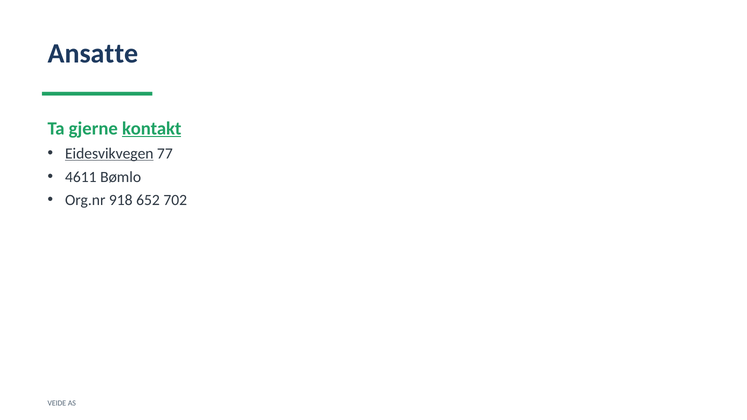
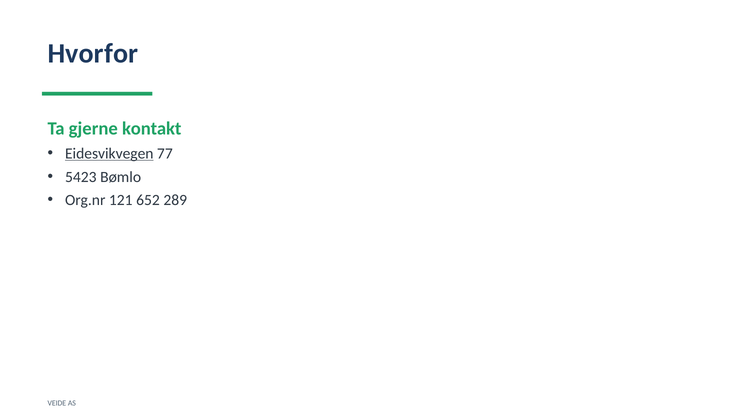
Ansatte: Ansatte -> Hvorfor
kontakt underline: present -> none
4611: 4611 -> 5423
918: 918 -> 121
702: 702 -> 289
